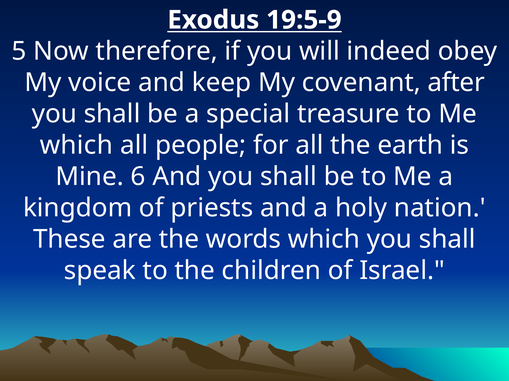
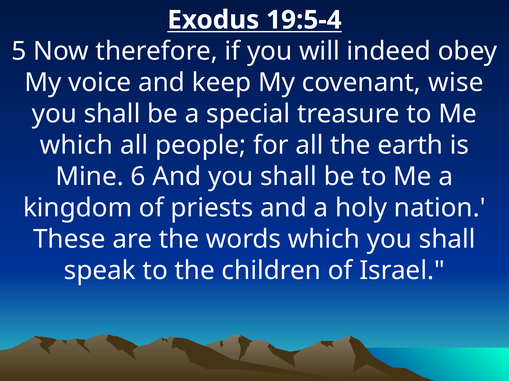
19:5-9: 19:5-9 -> 19:5-4
after: after -> wise
